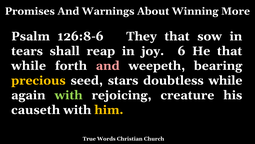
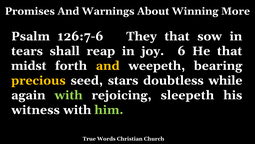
126:8-6: 126:8-6 -> 126:7-6
while at (29, 66): while -> midst
and at (108, 66) colour: pink -> yellow
creature: creature -> sleepeth
causeth: causeth -> witness
him colour: yellow -> light green
